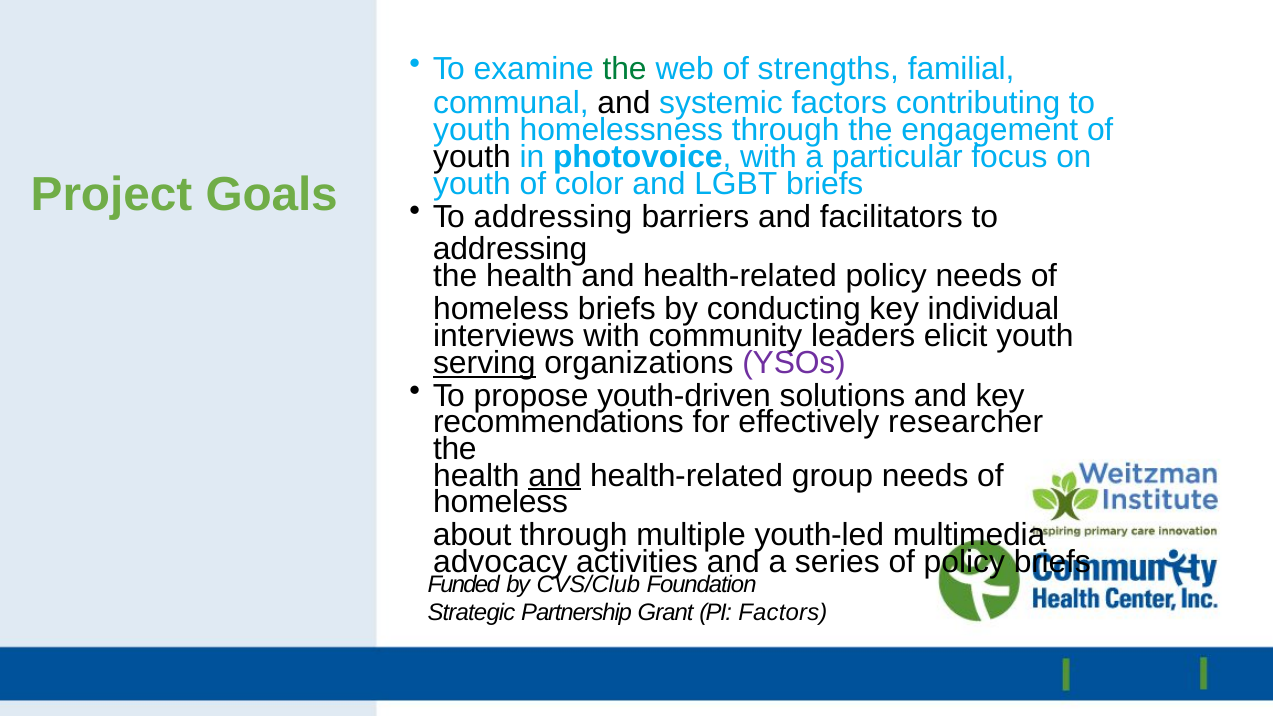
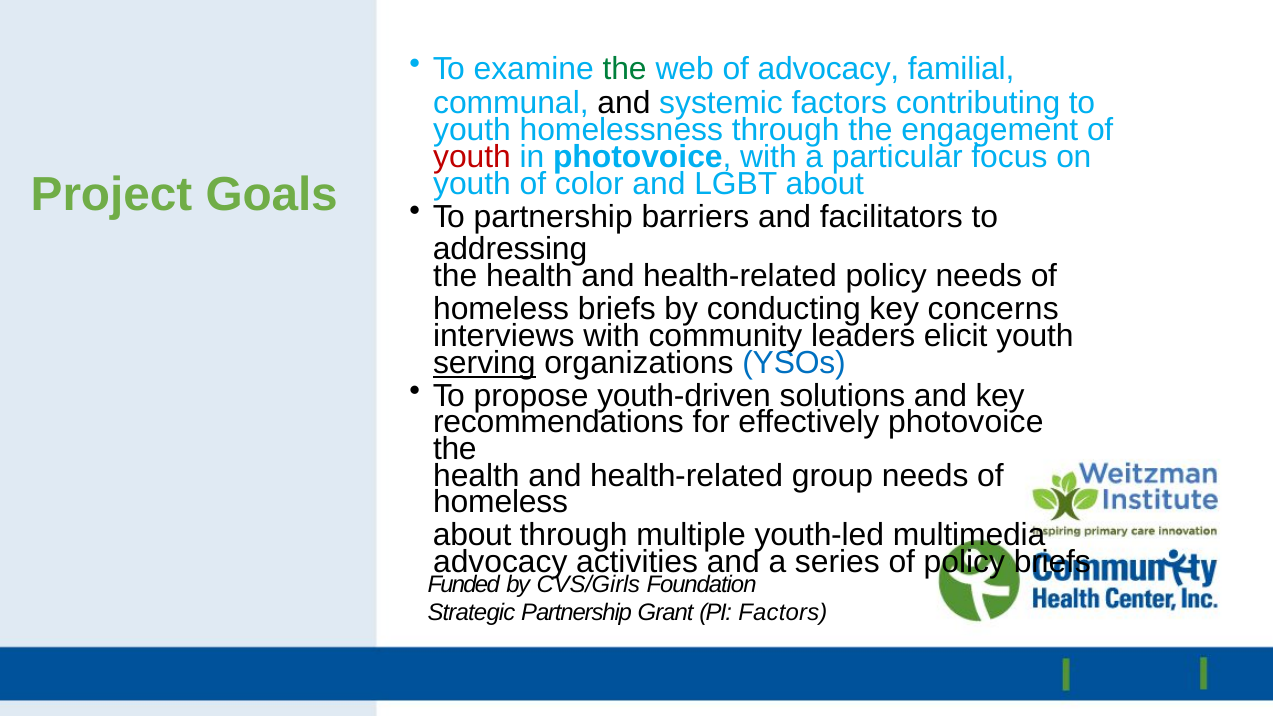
of strengths: strengths -> advocacy
youth at (472, 157) colour: black -> red
LGBT briefs: briefs -> about
addressing at (553, 217): addressing -> partnership
individual: individual -> concerns
YSOs colour: purple -> blue
effectively researcher: researcher -> photovoice
and at (555, 476) underline: present -> none
CVS/Club: CVS/Club -> CVS/Girls
